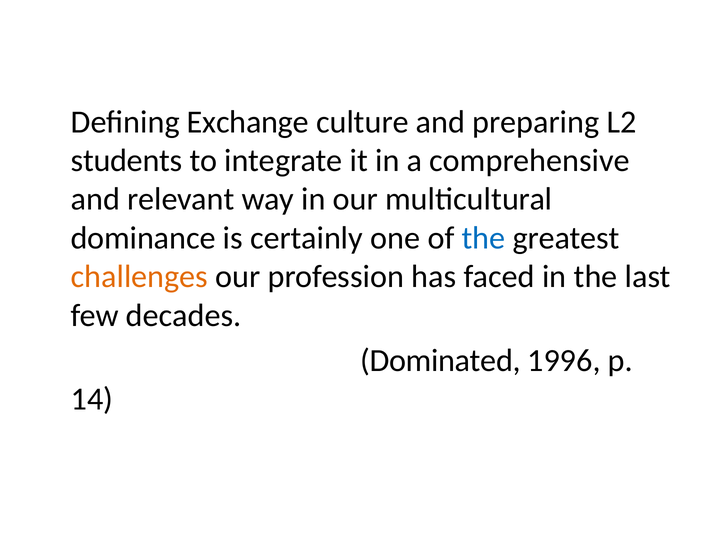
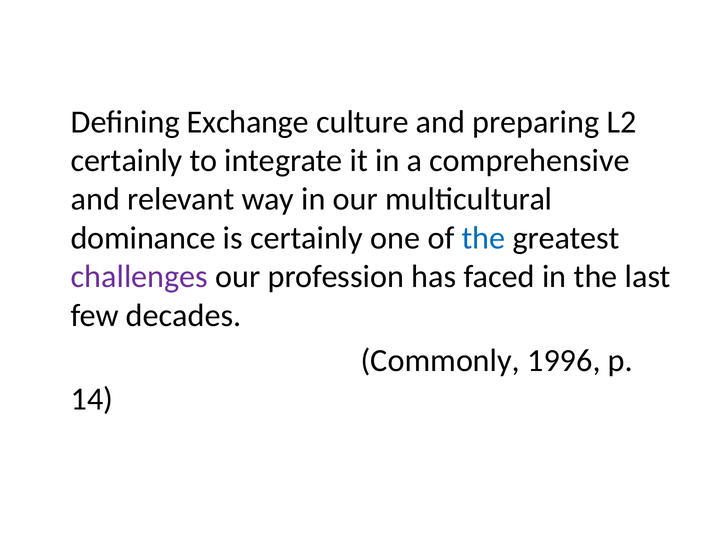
students at (127, 161): students -> certainly
challenges colour: orange -> purple
Dominated: Dominated -> Commonly
